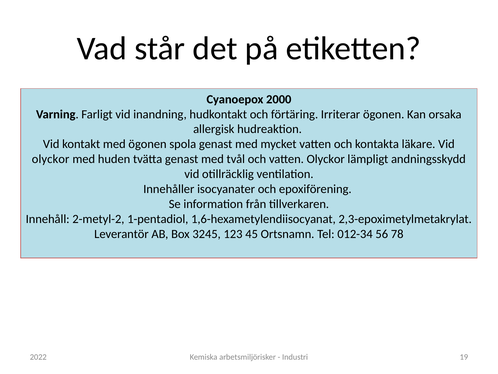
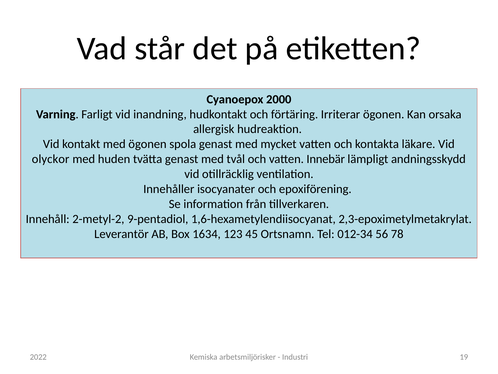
vatten Olyckor: Olyckor -> Innebär
1-pentadiol: 1-pentadiol -> 9-pentadiol
3245: 3245 -> 1634
